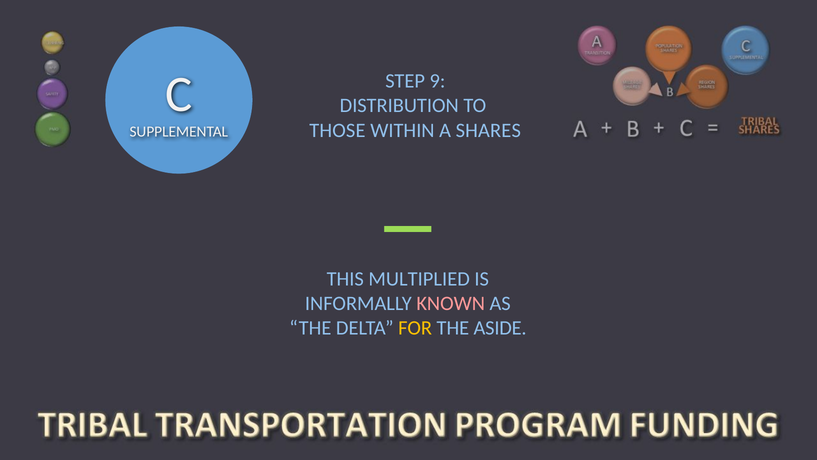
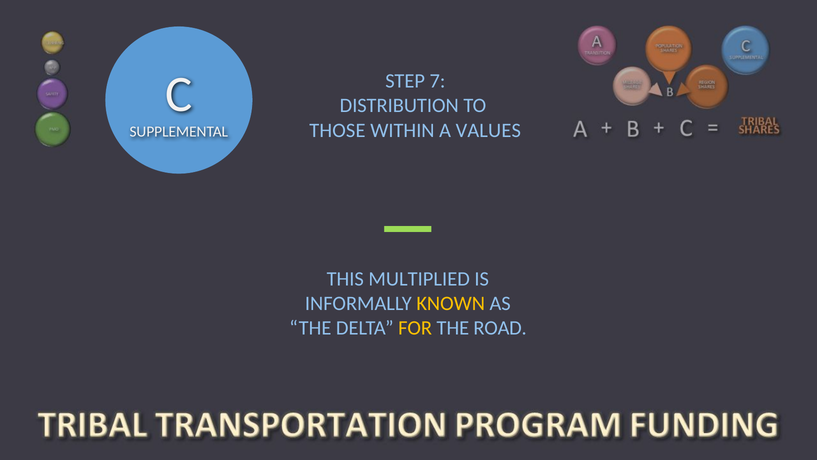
9: 9 -> 7
SHARES: SHARES -> VALUES
KNOWN colour: pink -> yellow
ASIDE: ASIDE -> ROAD
